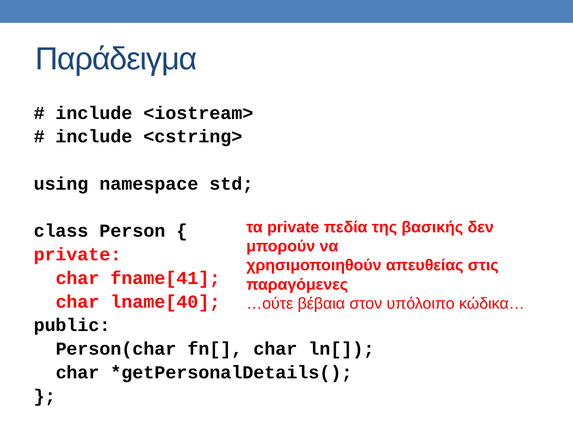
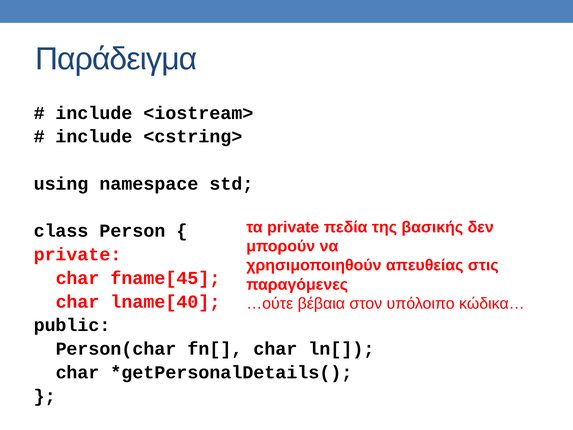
fname[41: fname[41 -> fname[45
